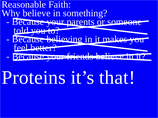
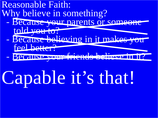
Proteins: Proteins -> Capable
